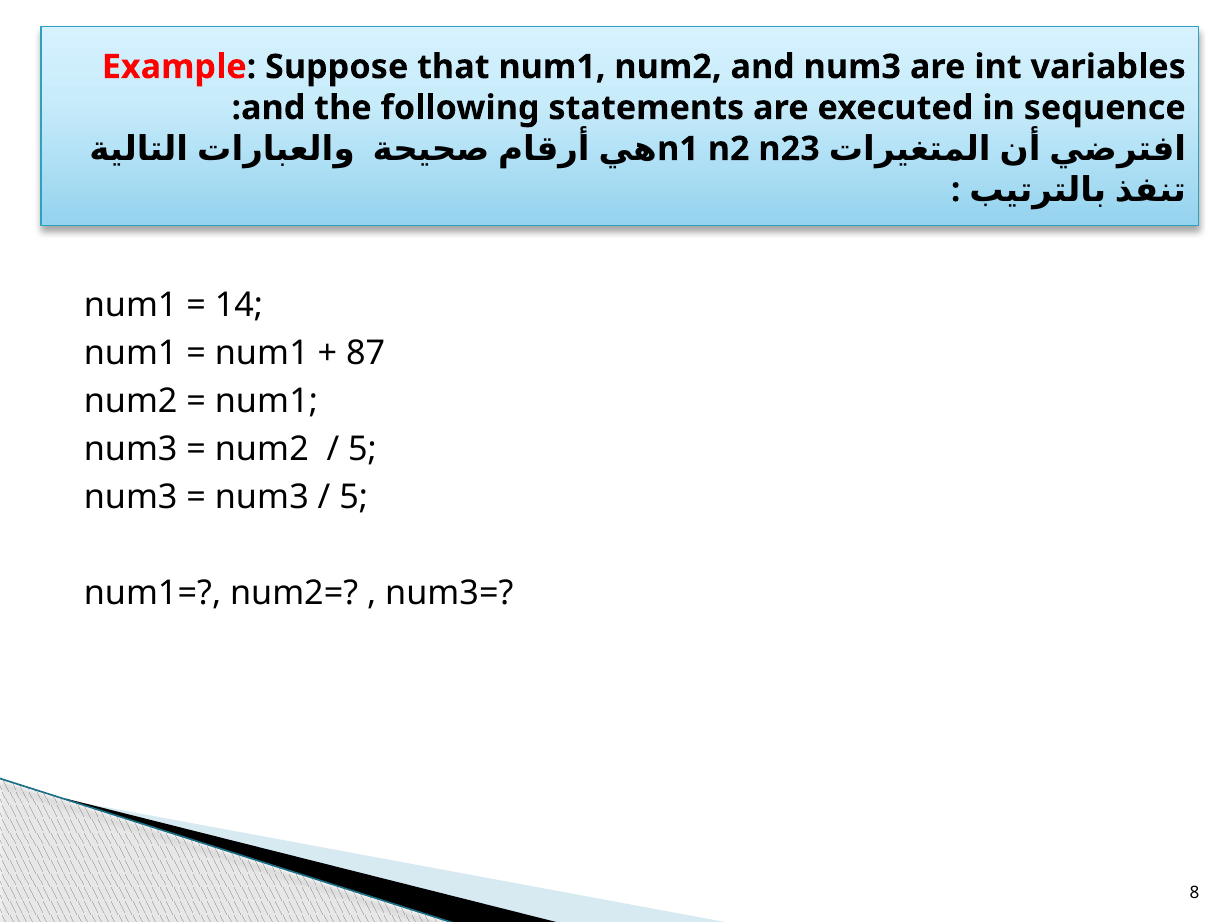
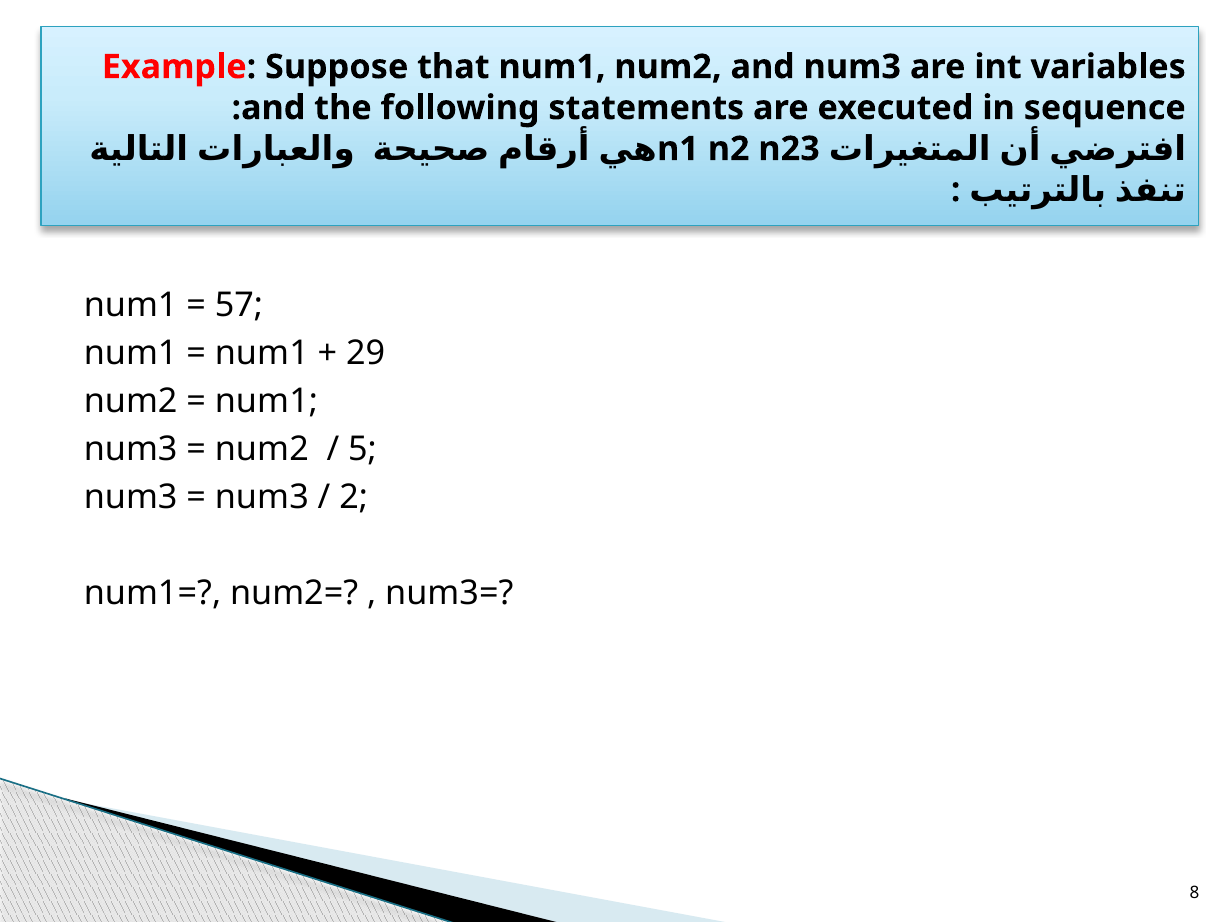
14: 14 -> 57
87: 87 -> 29
5 at (354, 497): 5 -> 2
